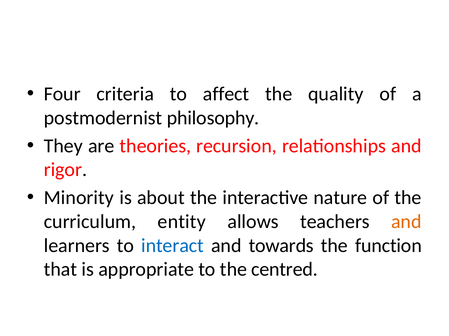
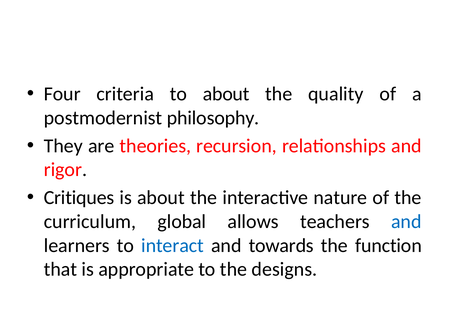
to affect: affect -> about
Minority: Minority -> Critiques
entity: entity -> global
and at (406, 222) colour: orange -> blue
centred: centred -> designs
